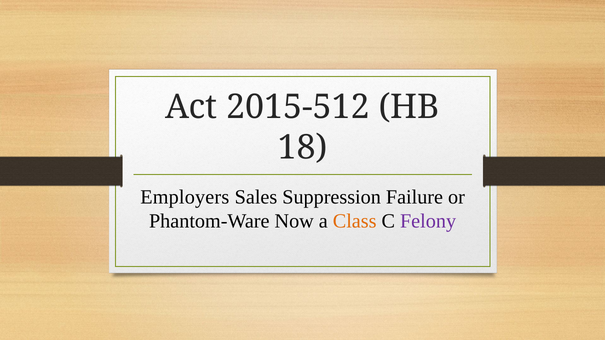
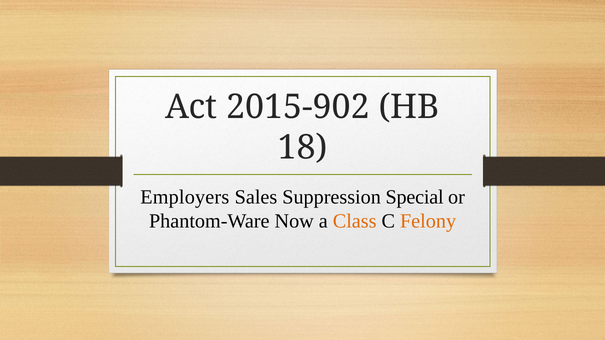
2015-512: 2015-512 -> 2015-902
Failure: Failure -> Special
Felony colour: purple -> orange
